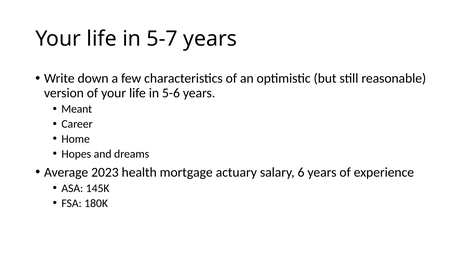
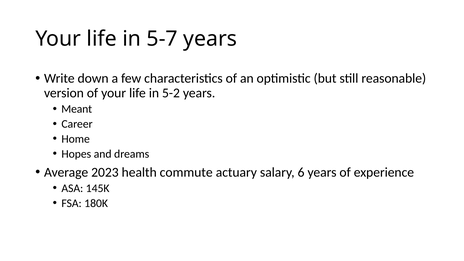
5-6: 5-6 -> 5-2
mortgage: mortgage -> commute
